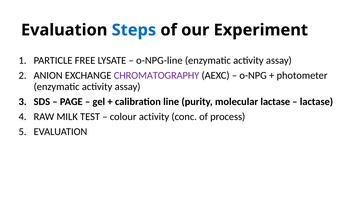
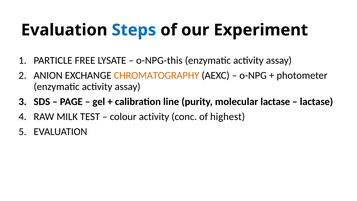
o-NPG-line: o-NPG-line -> o-NPG-this
CHROMATOGRAPHY colour: purple -> orange
process: process -> highest
